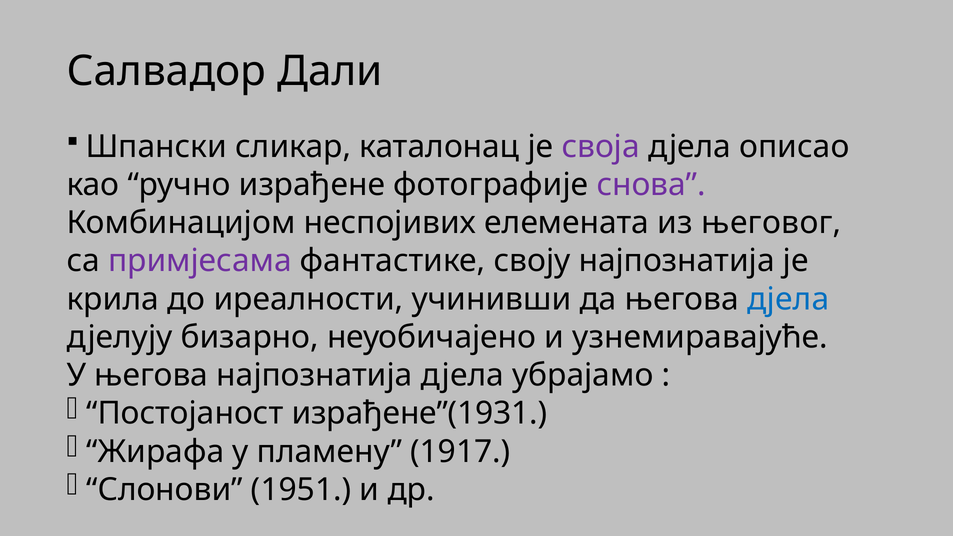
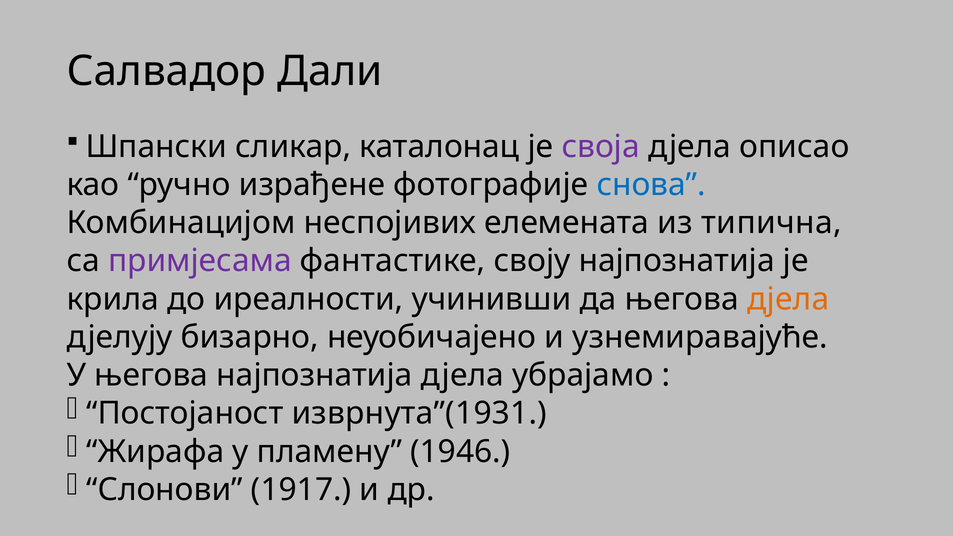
снова colour: purple -> blue
његовог: његовог -> типична
дјела at (788, 299) colour: blue -> orange
израђене”(1931: израђене”(1931 -> изврнута”(1931
1917: 1917 -> 1946
1951: 1951 -> 1917
